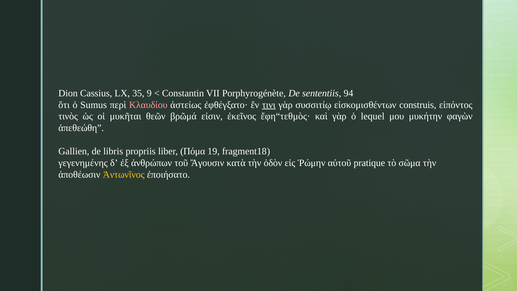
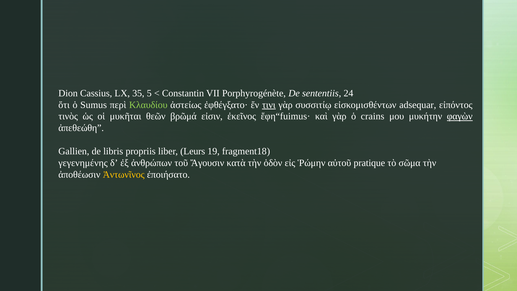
9: 9 -> 5
94: 94 -> 24
Κλαυδίου colour: pink -> light green
construis: construis -> adsequar
ἔφη“τεθμὸς·: ἔφη“τεθμὸς· -> ἔφη“fuimus·
lequel: lequel -> crains
φαγὼν underline: none -> present
Πόμα: Πόμα -> Leurs
